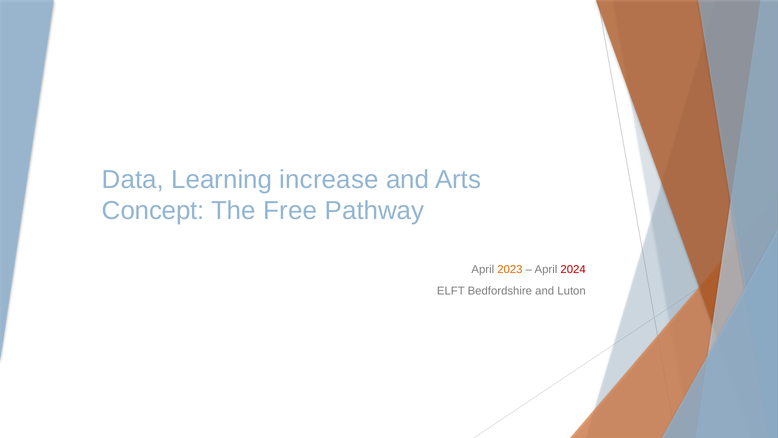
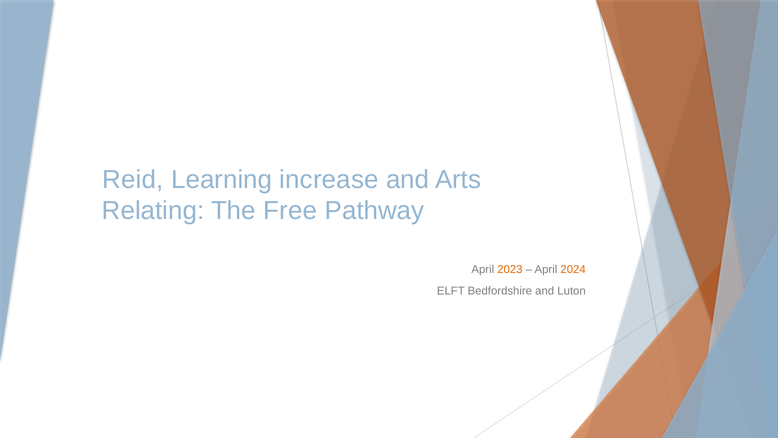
Data: Data -> Reid
Concept: Concept -> Relating
2024 colour: red -> orange
